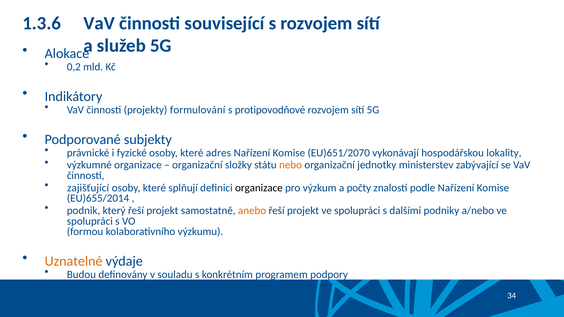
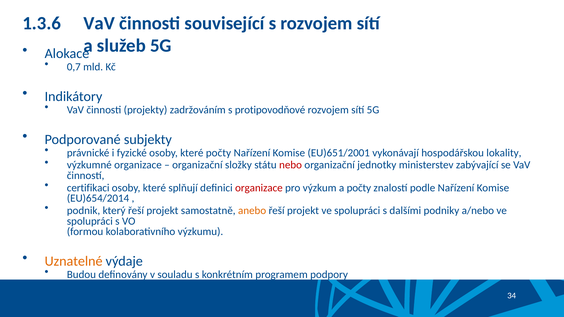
0,2: 0,2 -> 0,7
formulování: formulování -> zadržováním
které adres: adres -> počty
EU)651/2070: EU)651/2070 -> EU)651/2001
nebo colour: orange -> red
zajišťující: zajišťující -> certifikaci
organizace at (259, 188) colour: black -> red
EU)655/2014: EU)655/2014 -> EU)654/2014
